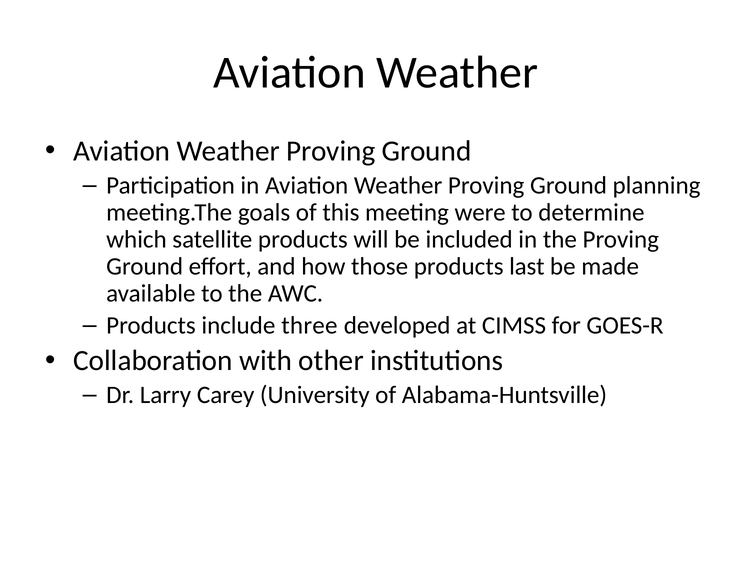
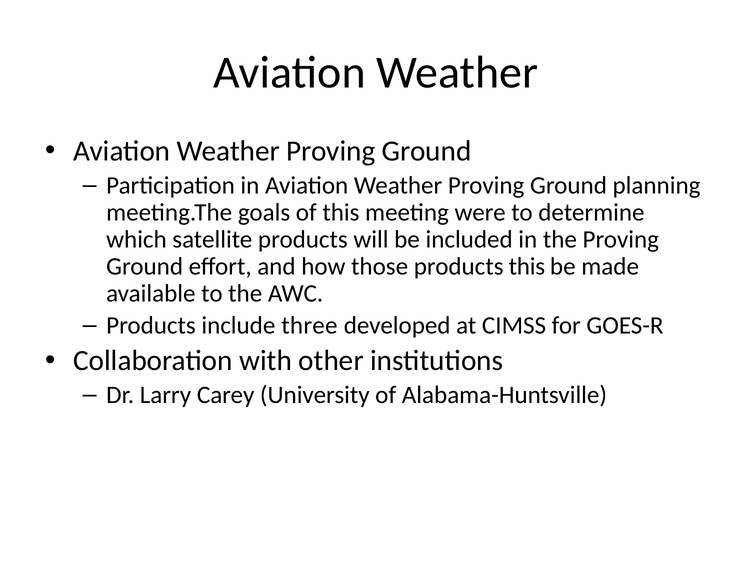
products last: last -> this
